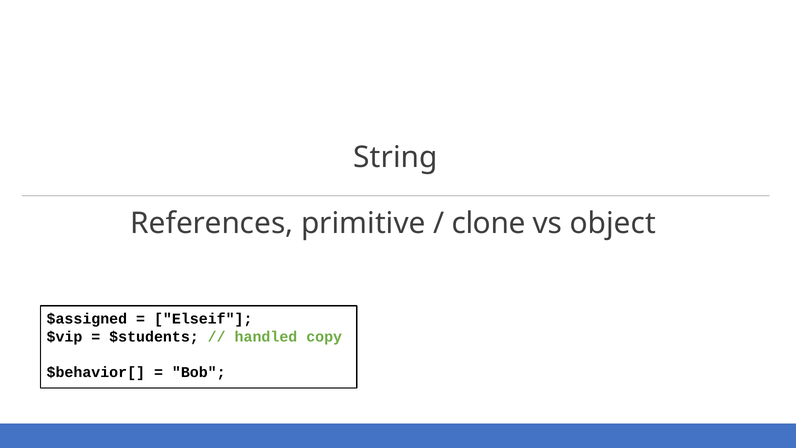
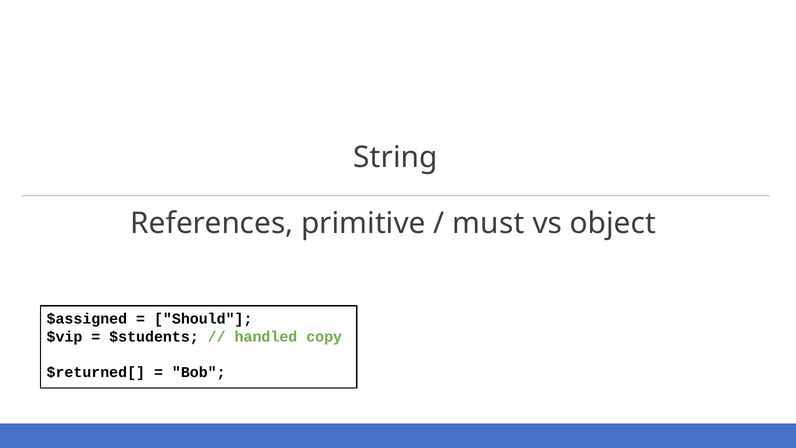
clone: clone -> must
Elseif: Elseif -> Should
$behavior[: $behavior[ -> $returned[
